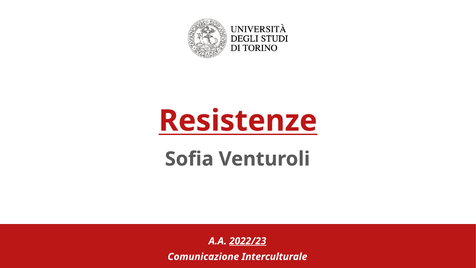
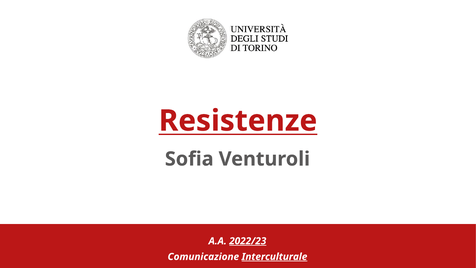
Interculturale underline: none -> present
